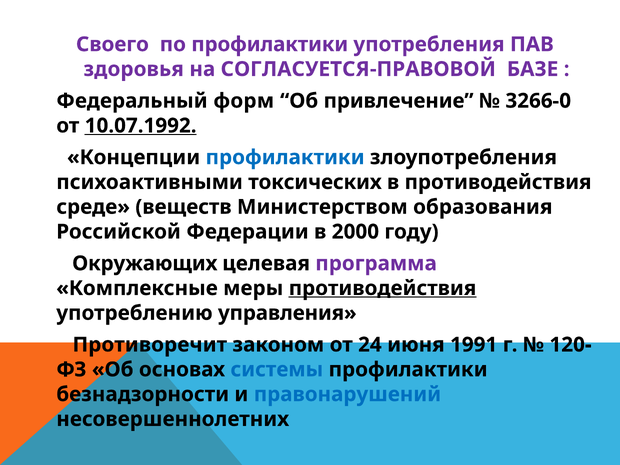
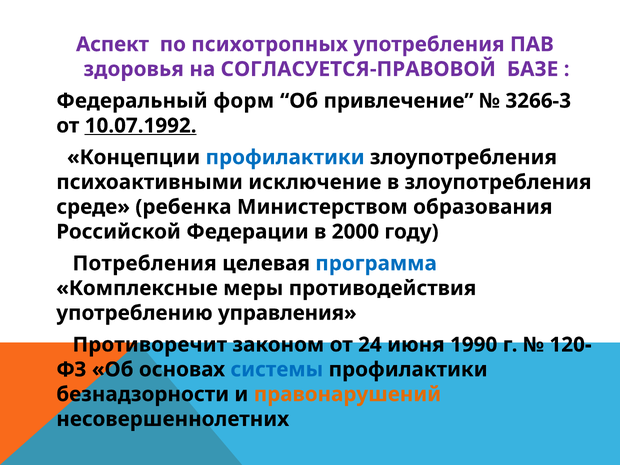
Своего: Своего -> Аспект
по профилактики: профилактики -> психотропных
3266-0: 3266-0 -> 3266-3
токсических: токсических -> исключение
в противодействия: противодействия -> злоупотребления
веществ: веществ -> ребенка
Окружающих: Окружающих -> Потребления
программа colour: purple -> blue
противодействия at (383, 288) underline: present -> none
1991: 1991 -> 1990
правонарушений colour: blue -> orange
